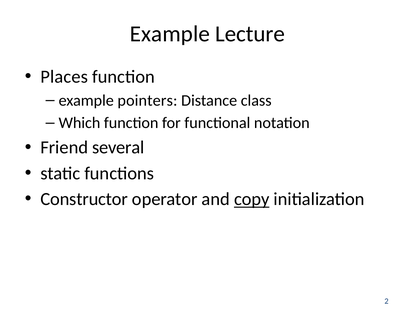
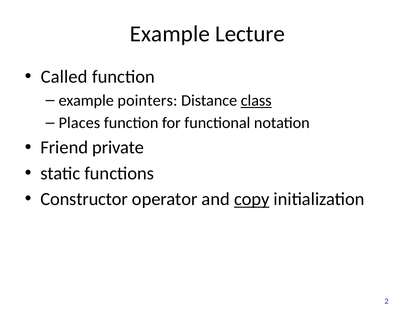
Places: Places -> Called
class underline: none -> present
Which: Which -> Places
several: several -> private
